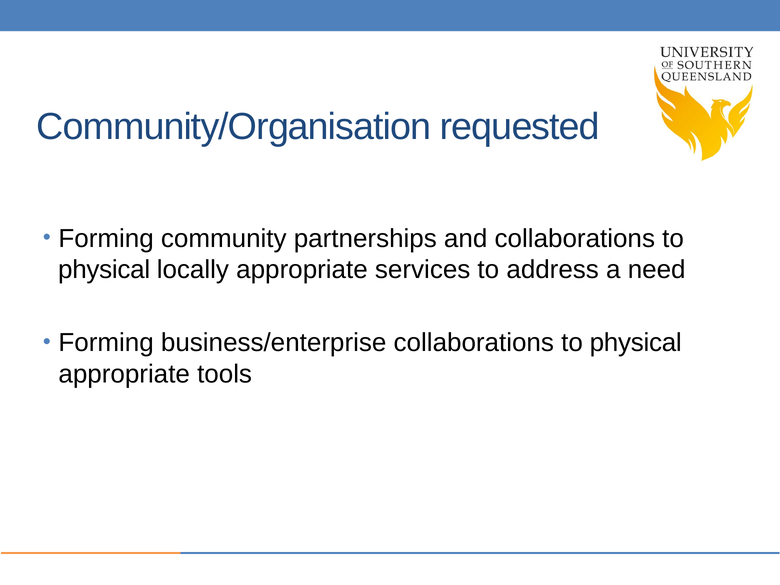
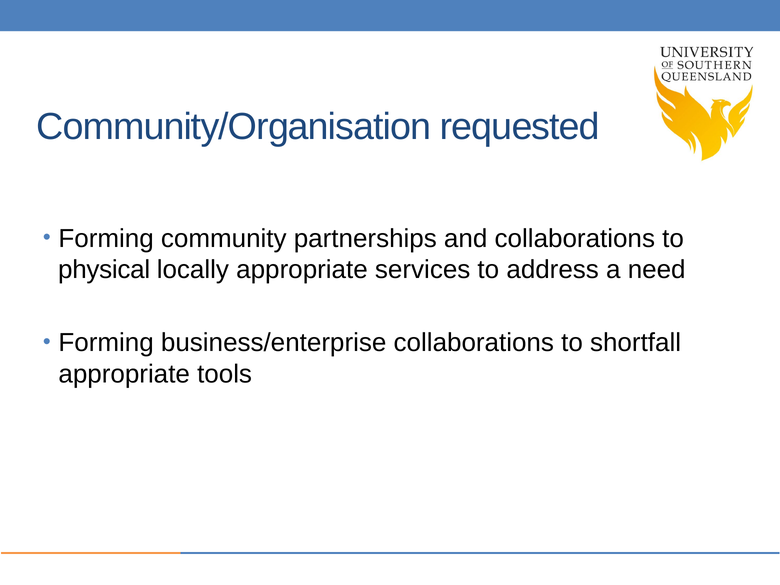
business/enterprise collaborations to physical: physical -> shortfall
